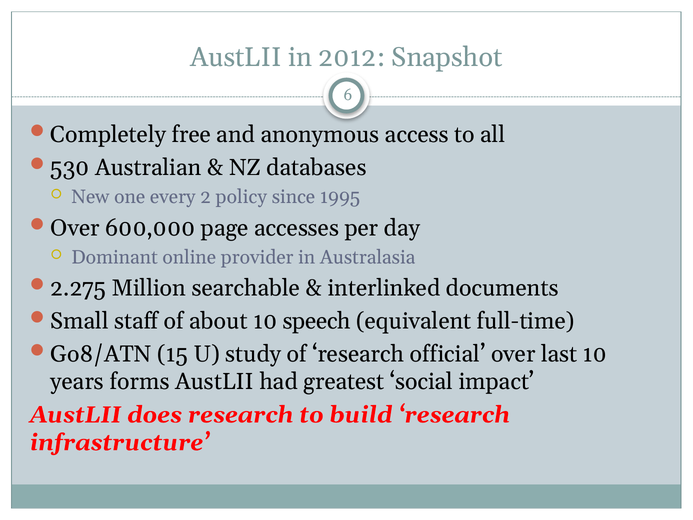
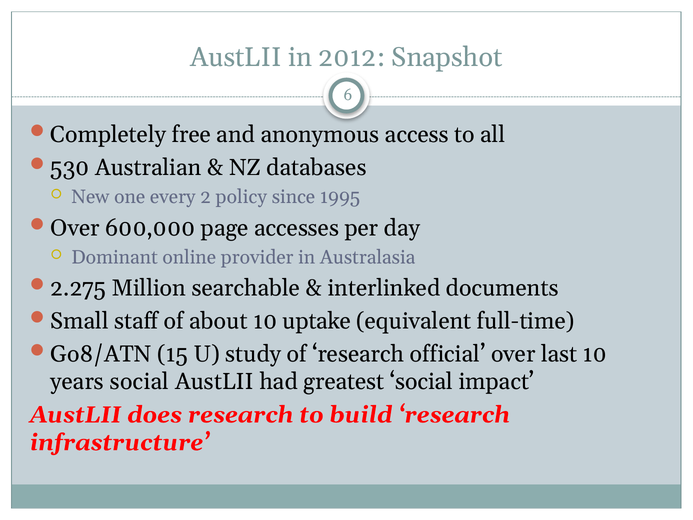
speech: speech -> uptake
years forms: forms -> social
